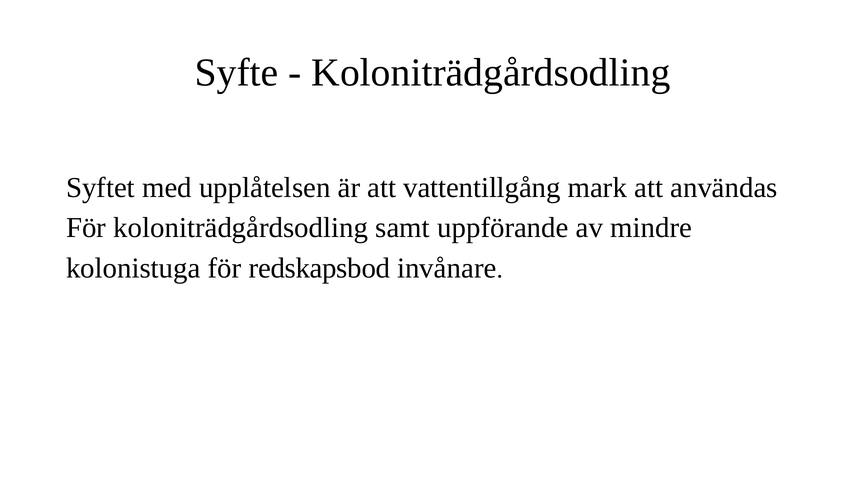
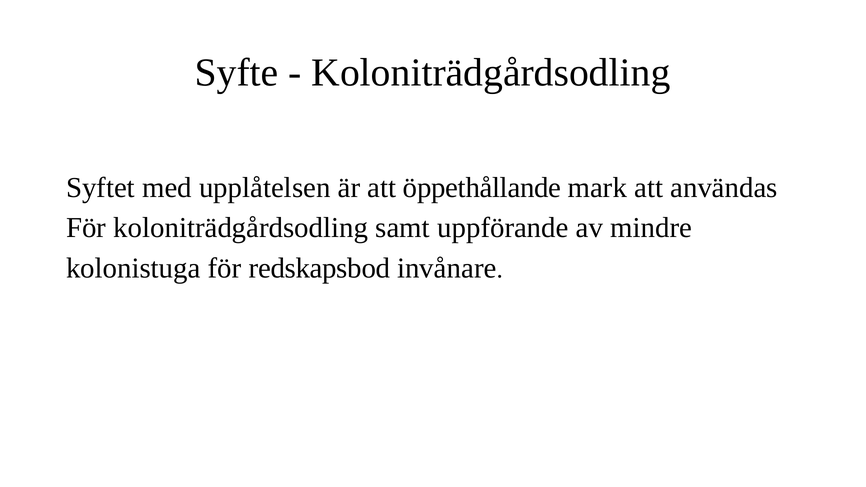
vattentillgång: vattentillgång -> öppethållande
